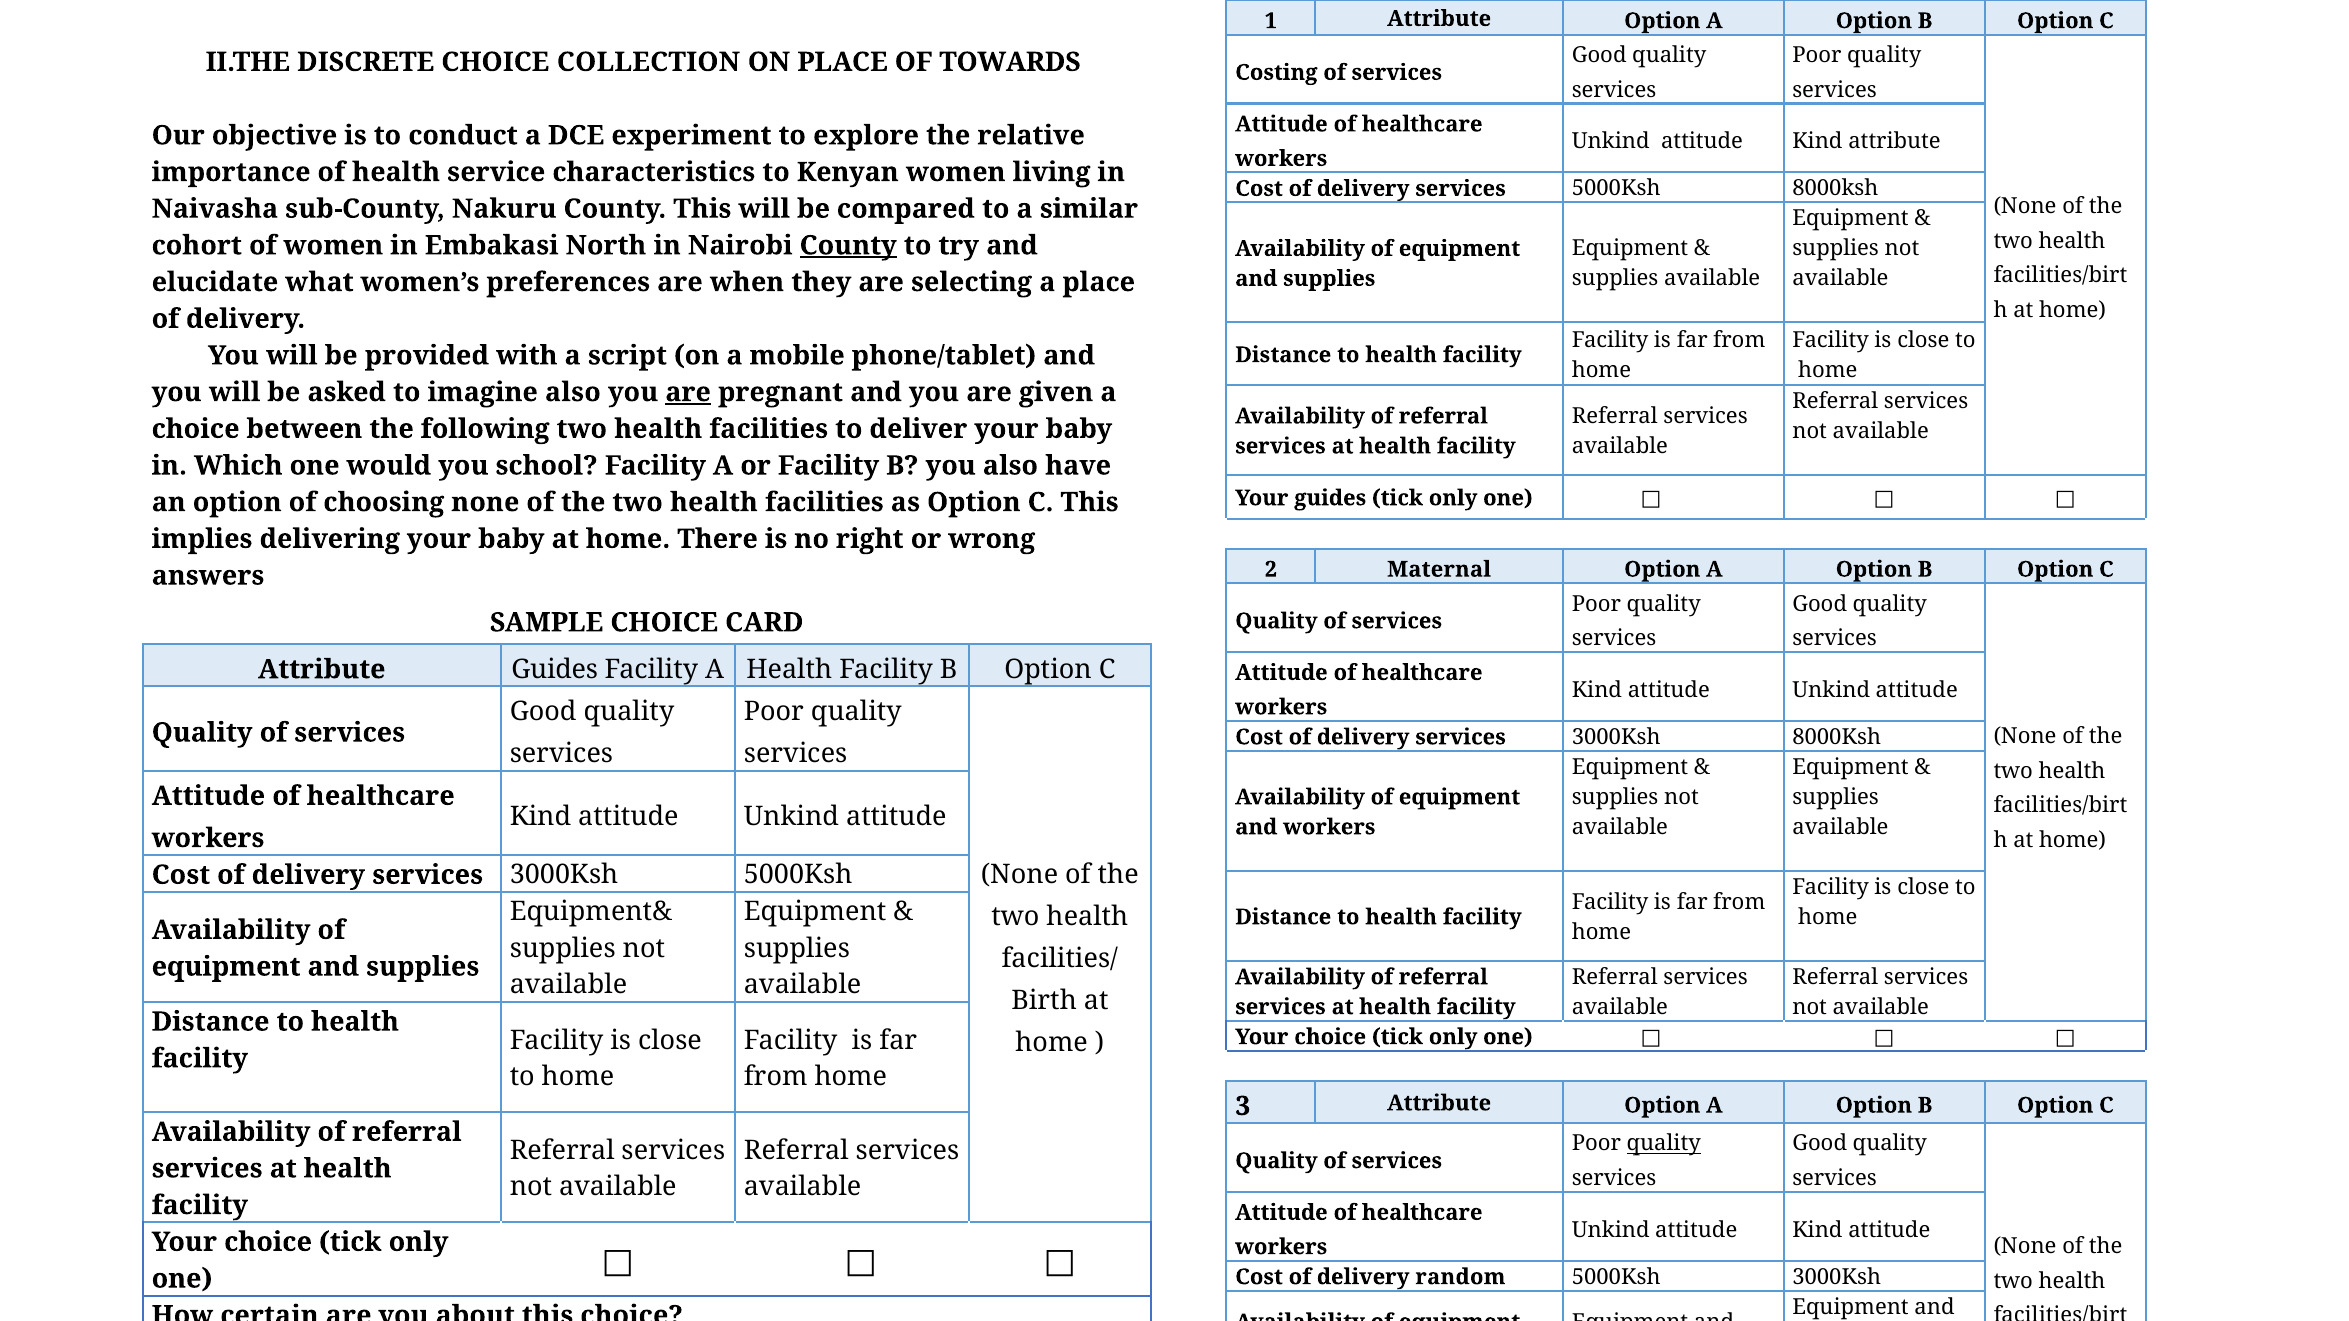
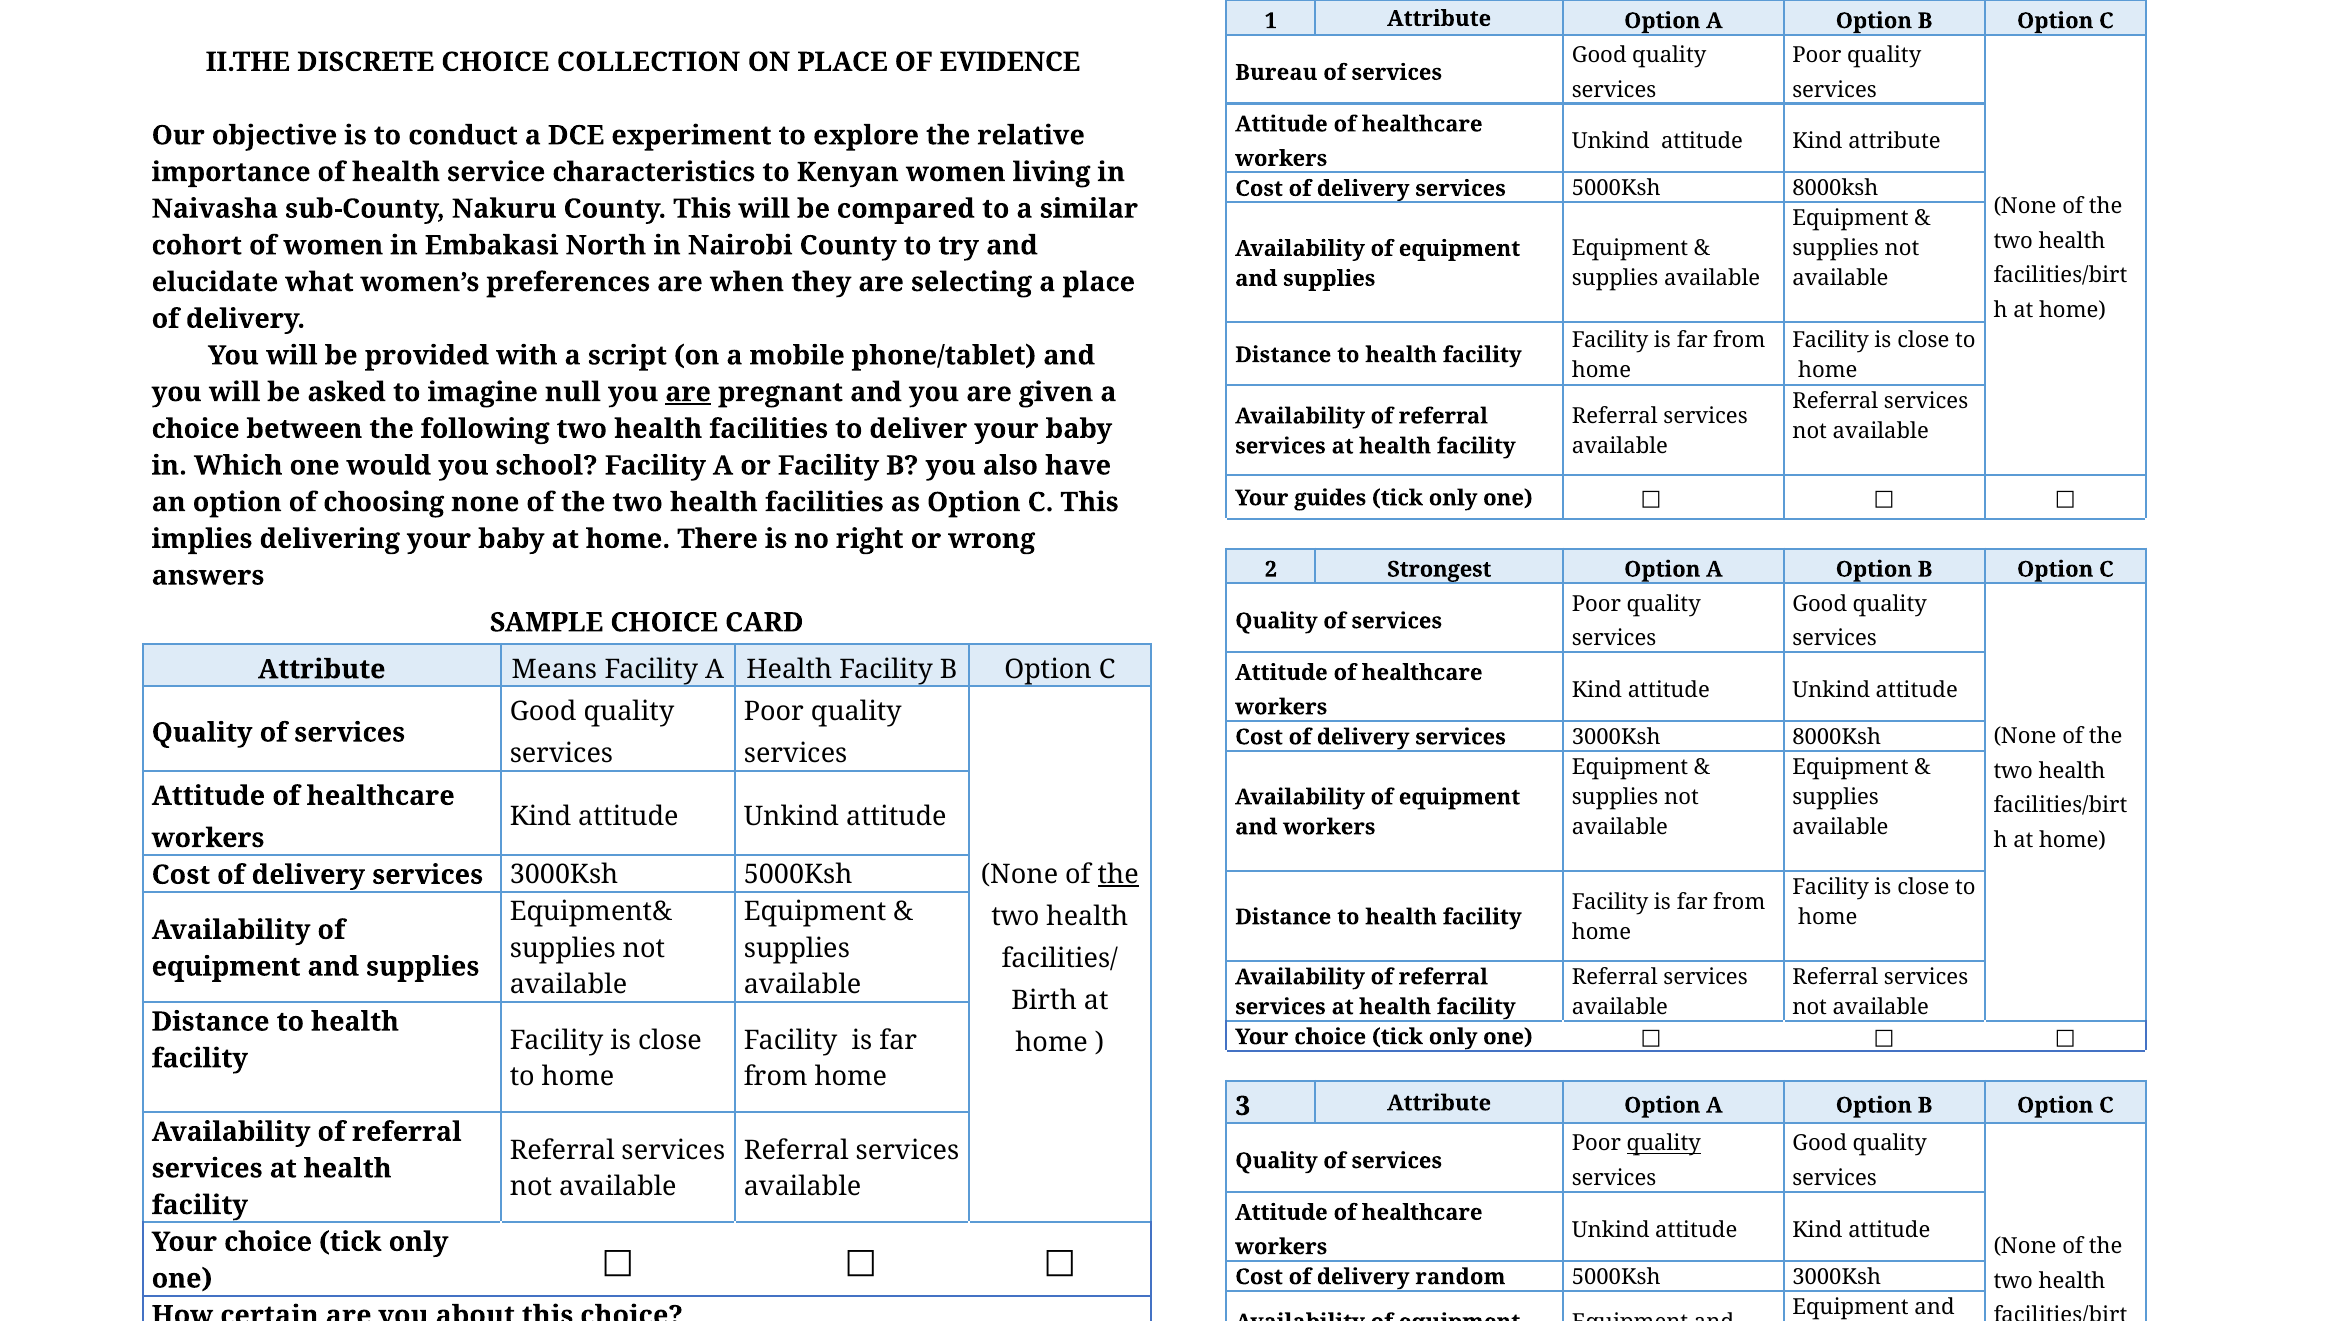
TOWARDS: TOWARDS -> EVIDENCE
Costing at (1276, 73): Costing -> Bureau
County at (848, 246) underline: present -> none
imagine also: also -> null
Maternal: Maternal -> Strongest
Attribute Guides: Guides -> Means
the at (1118, 874) underline: none -> present
